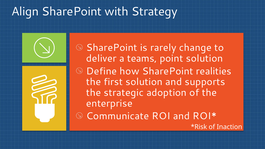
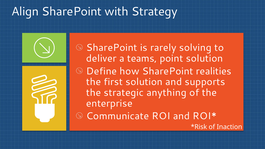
change: change -> solving
adoption: adoption -> anything
